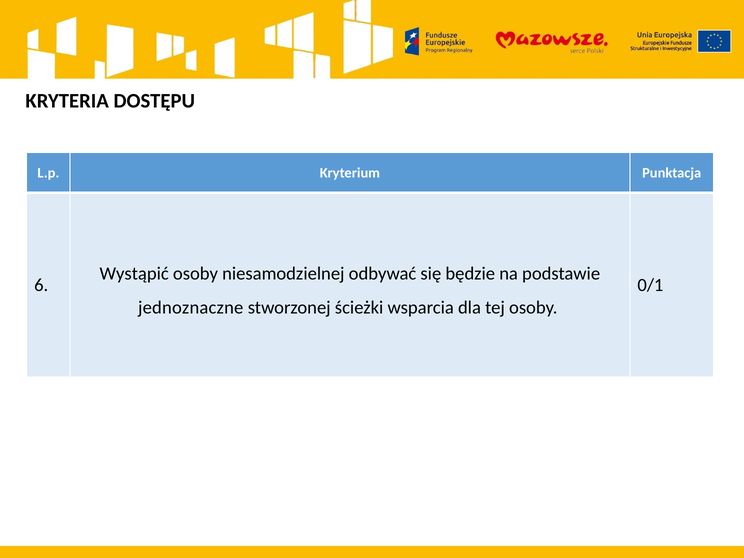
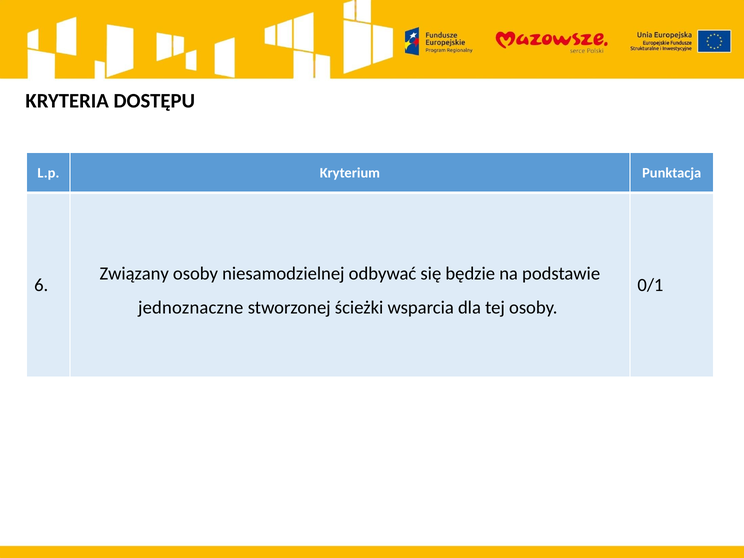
Wystąpić: Wystąpić -> Związany
